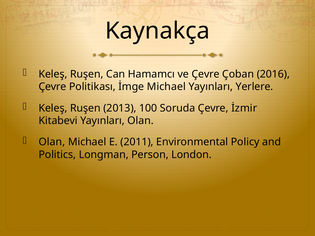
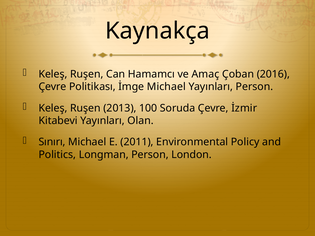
ve Çevre: Çevre -> Amaç
Yayınları Yerlere: Yerlere -> Person
Olan at (52, 142): Olan -> Sınırı
